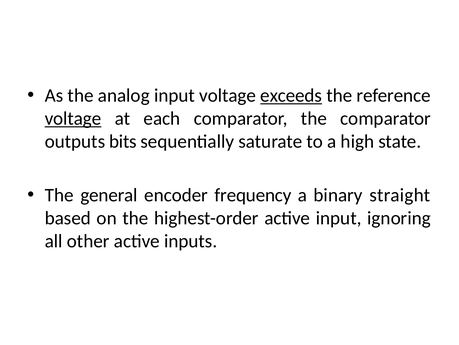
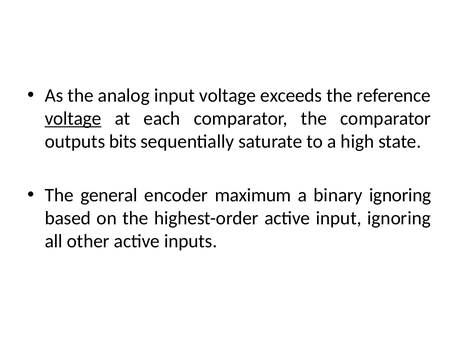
exceeds underline: present -> none
frequency: frequency -> maximum
binary straight: straight -> ignoring
